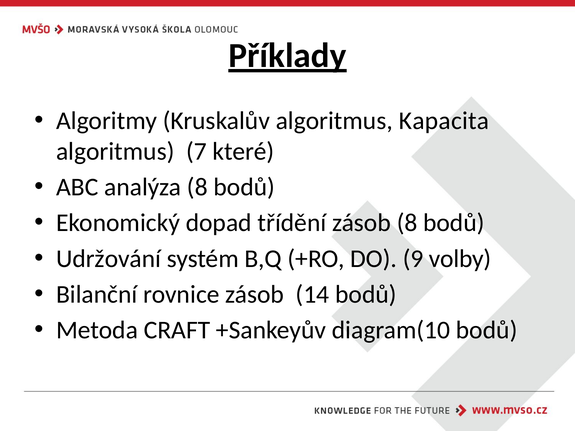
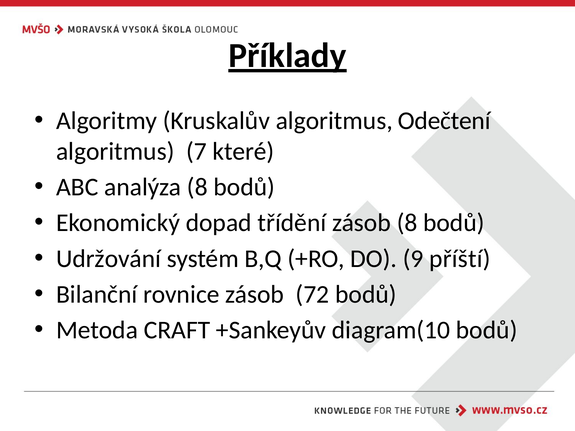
Kapacita: Kapacita -> Odečtení
volby: volby -> příští
14: 14 -> 72
